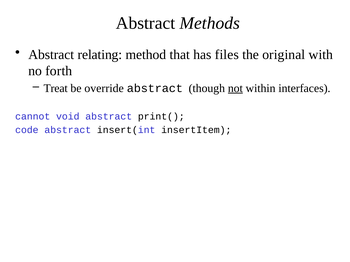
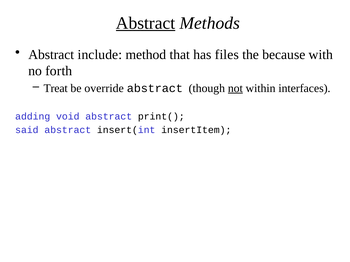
Abstract at (146, 23) underline: none -> present
relating: relating -> include
original: original -> because
cannot: cannot -> adding
code: code -> said
